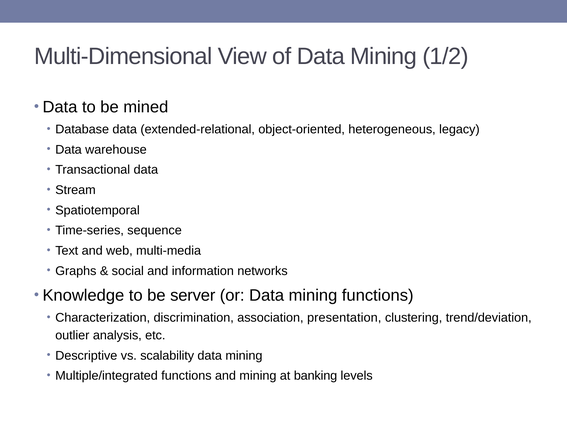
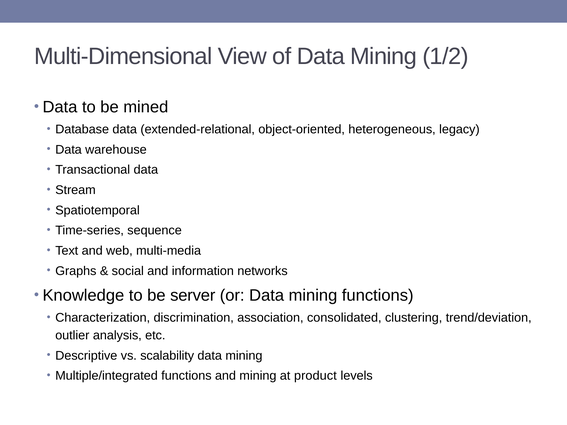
presentation: presentation -> consolidated
banking: banking -> product
